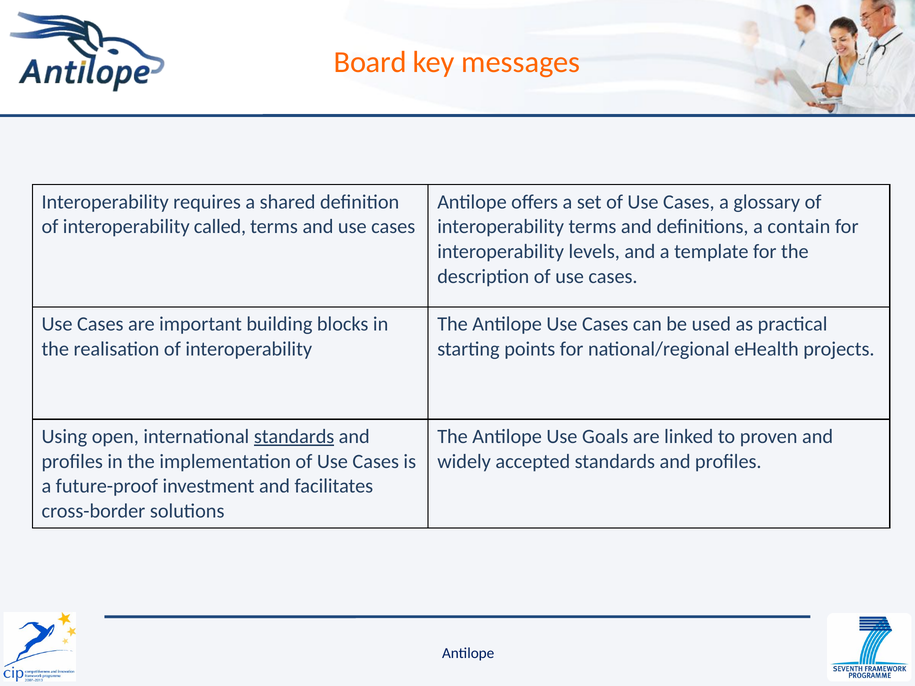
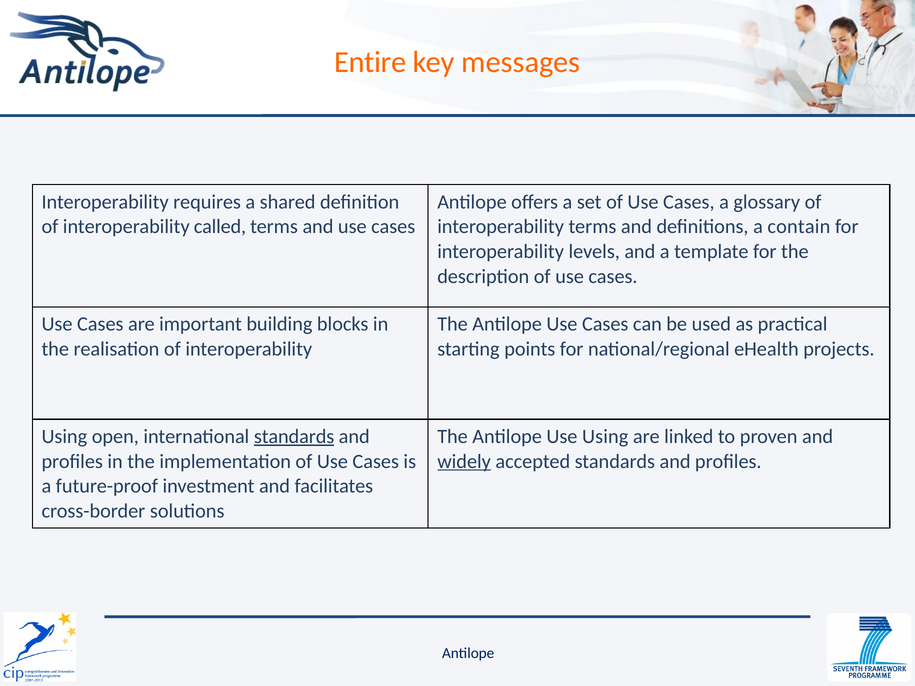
Board: Board -> Entire
Use Goals: Goals -> Using
widely underline: none -> present
